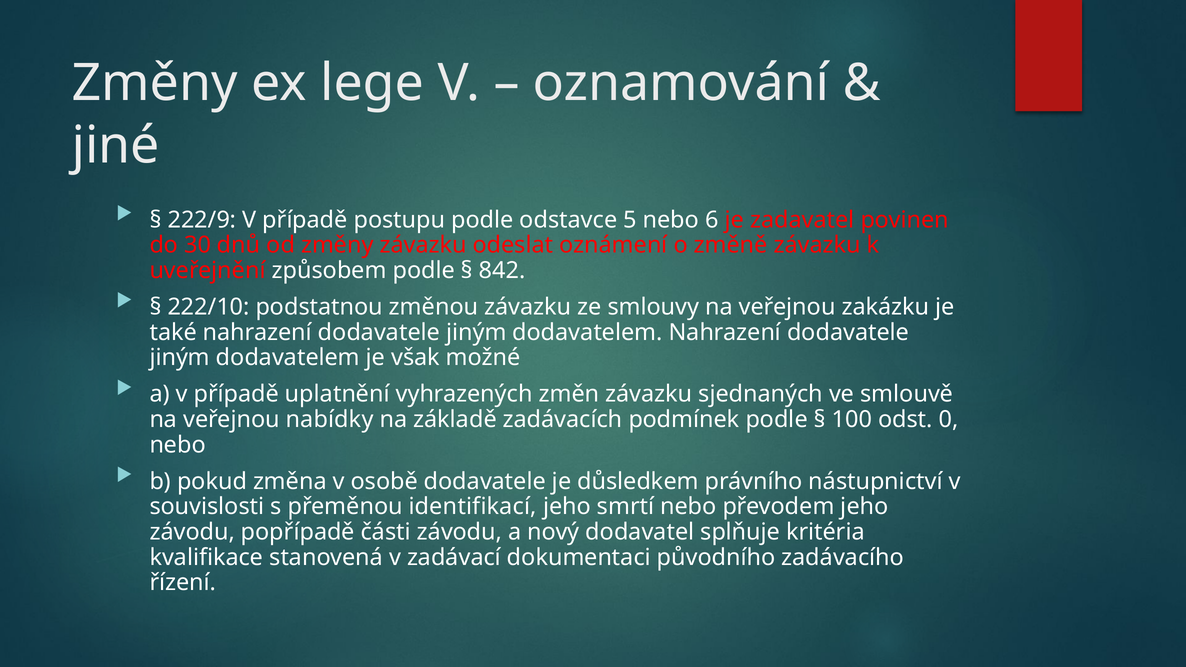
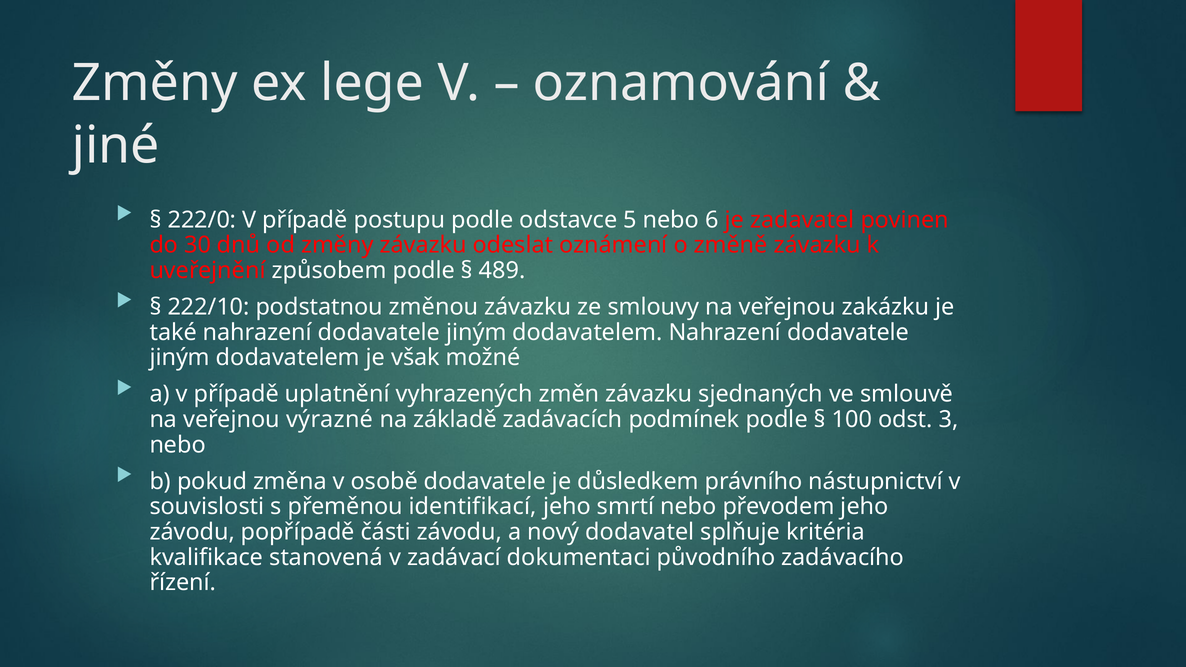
222/9: 222/9 -> 222/0
842: 842 -> 489
nabídky: nabídky -> výrazné
0: 0 -> 3
